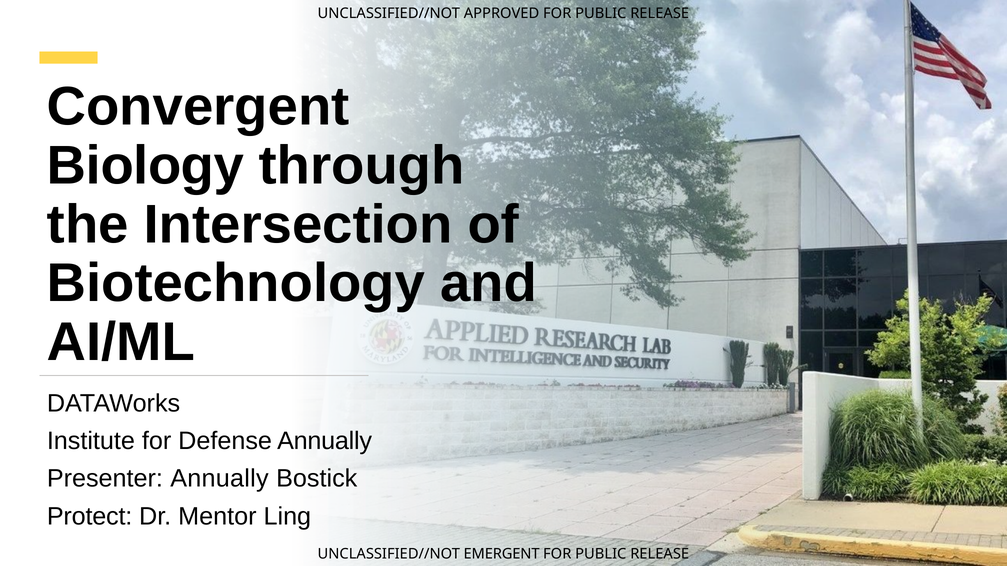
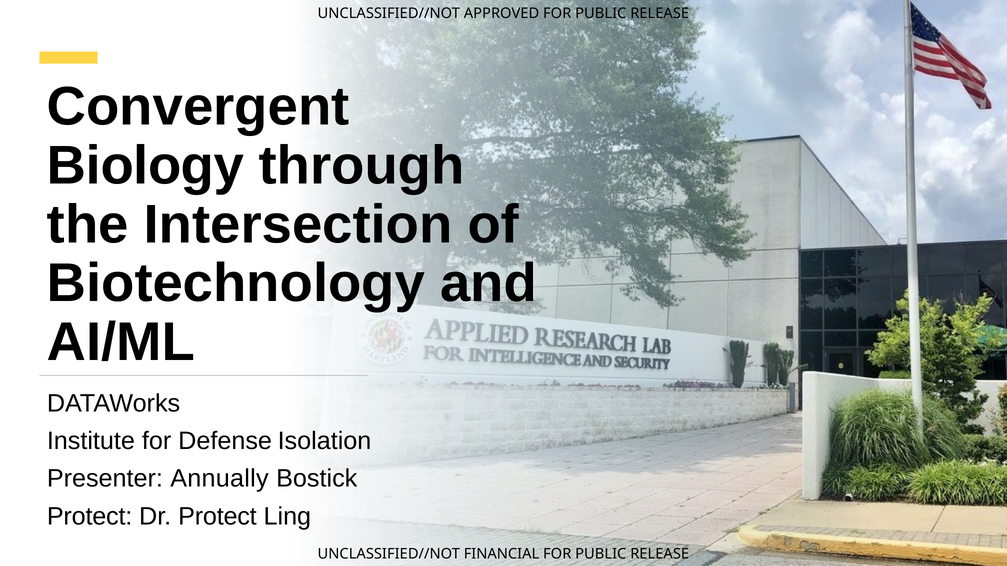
Defense Annually: Annually -> Isolation
Dr Mentor: Mentor -> Protect
EMERGENT: EMERGENT -> FINANCIAL
